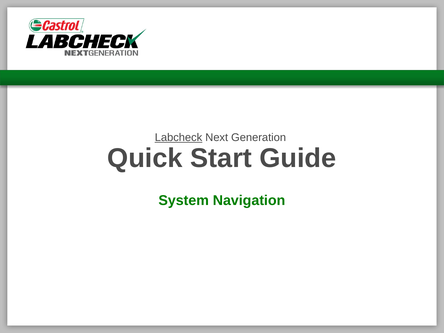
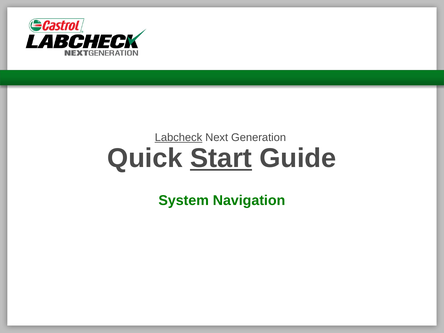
Start underline: none -> present
